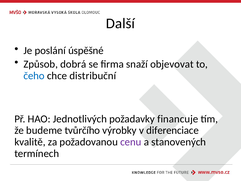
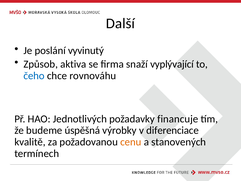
úspěšné: úspěšné -> vyvinutý
dobrá: dobrá -> aktiva
objevovat: objevovat -> vyplývající
distribuční: distribuční -> rovnováhu
tvůrčího: tvůrčího -> úspěšná
cenu colour: purple -> orange
